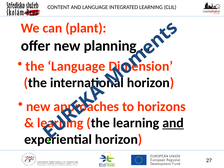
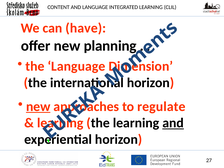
plant: plant -> have
new at (38, 107) underline: none -> present
horizons: horizons -> regulate
